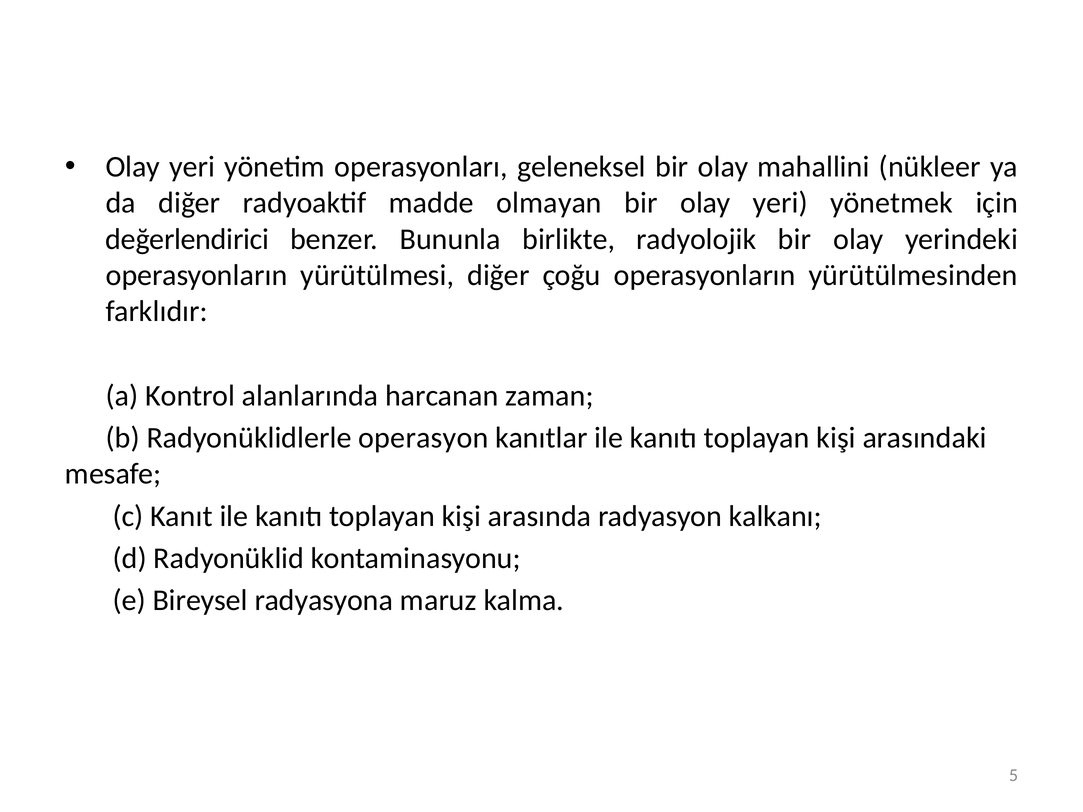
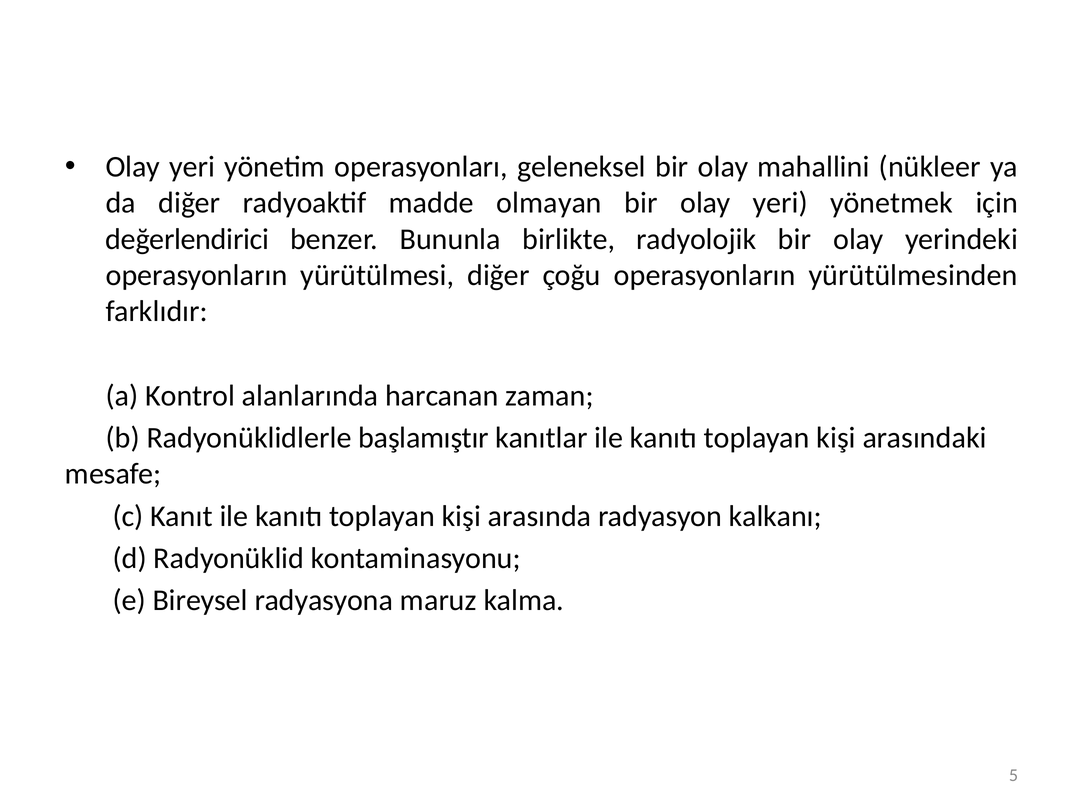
operasyon: operasyon -> başlamıştır
